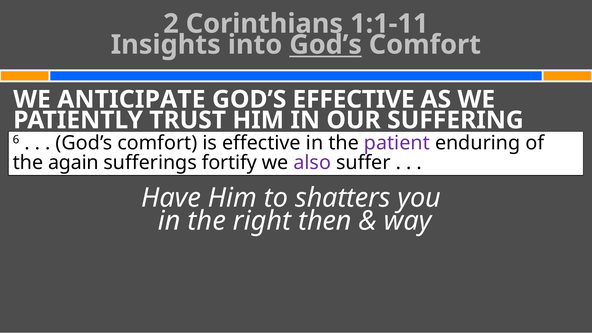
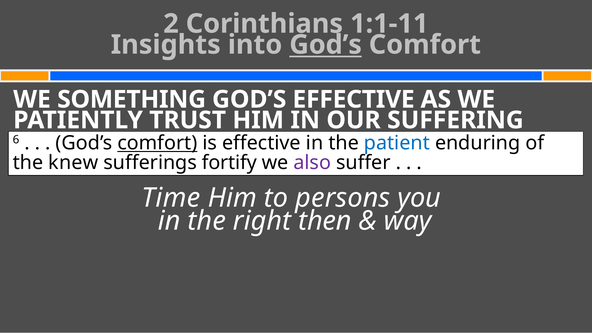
ANTICIPATE: ANTICIPATE -> SOMETHING
comfort at (157, 143) underline: none -> present
patient colour: purple -> blue
again: again -> knew
Have: Have -> Time
shatters: shatters -> persons
